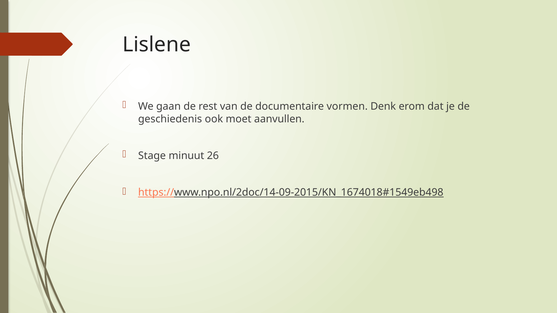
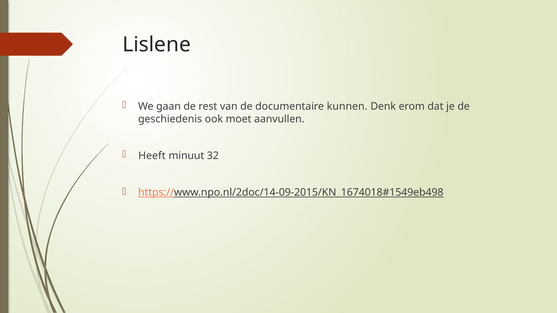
vormen: vormen -> kunnen
Stage: Stage -> Heeft
26: 26 -> 32
